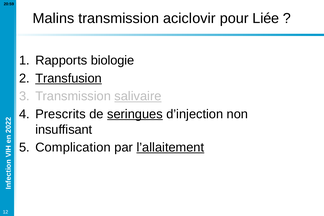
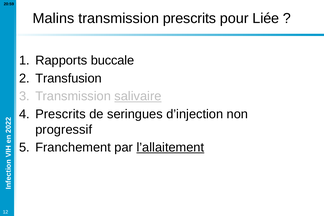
transmission aciclovir: aciclovir -> prescrits
biologie: biologie -> buccale
Transfusion underline: present -> none
seringues underline: present -> none
insuffisant: insuffisant -> progressif
Complication: Complication -> Franchement
